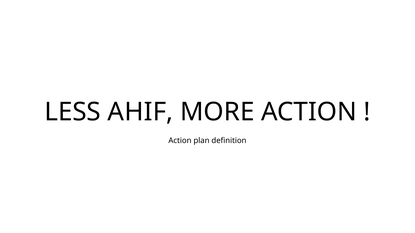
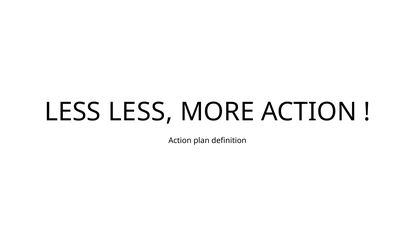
LESS AHIF: AHIF -> LESS
